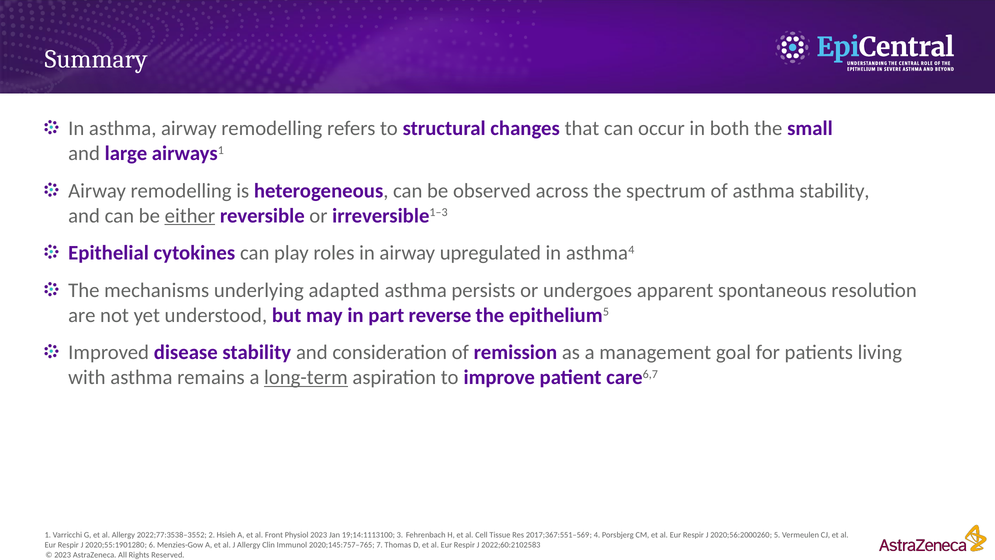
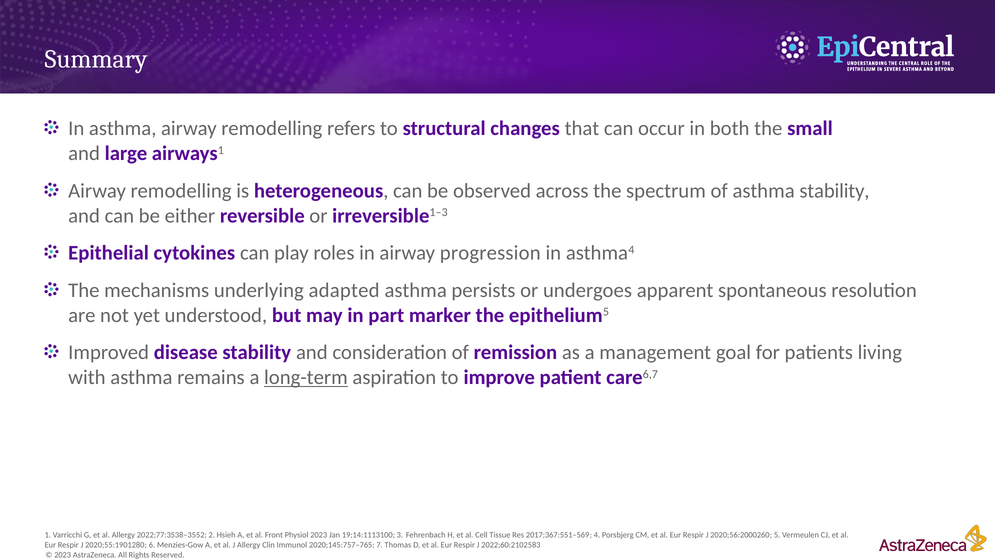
either underline: present -> none
upregulated: upregulated -> progression
reverse: reverse -> marker
